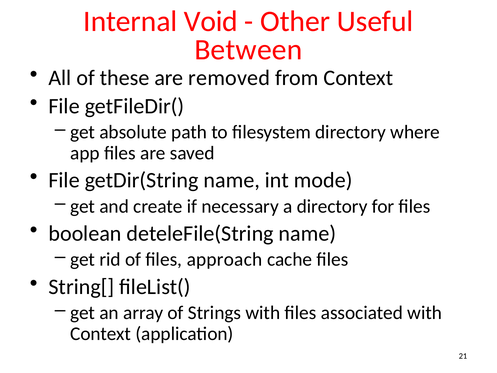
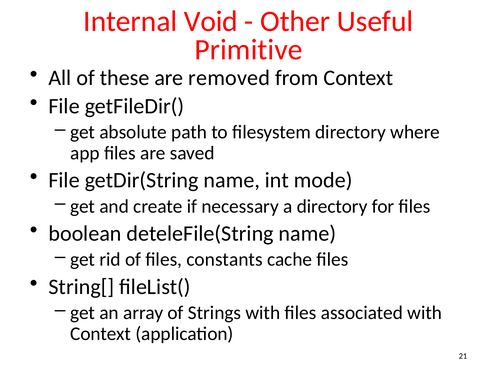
Between: Between -> Primitive
approach: approach -> constants
